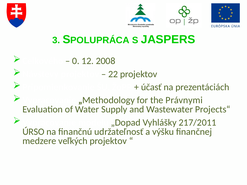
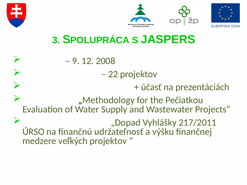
0: 0 -> 9
Právnymi: Právnymi -> Pečiatkou
